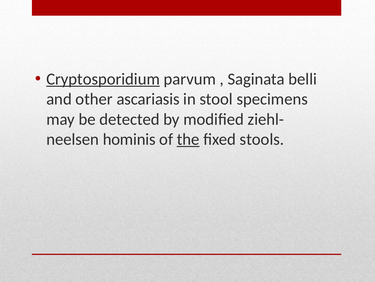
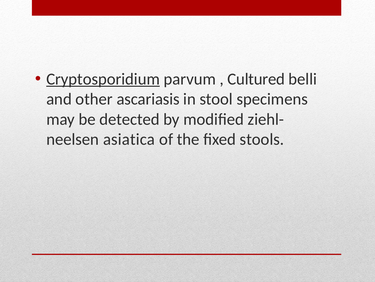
Saginata: Saginata -> Cultured
hominis: hominis -> asiatica
the underline: present -> none
